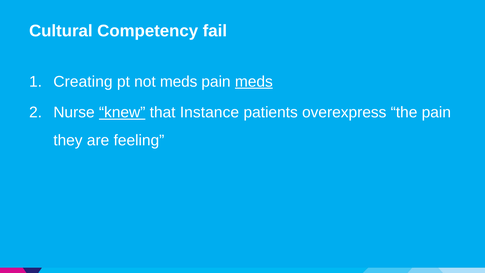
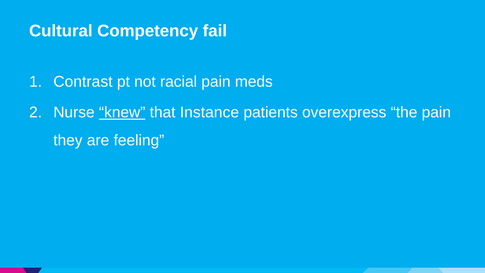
Creating: Creating -> Contrast
not meds: meds -> racial
meds at (254, 82) underline: present -> none
